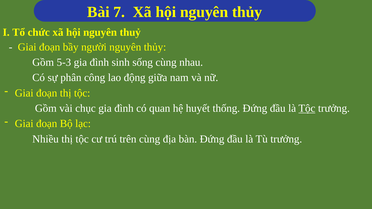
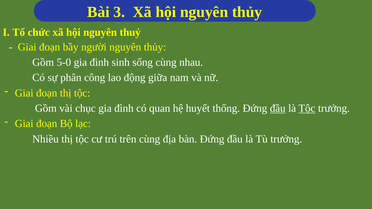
7: 7 -> 3
5-3: 5-3 -> 5-0
đầu at (278, 108) underline: none -> present
